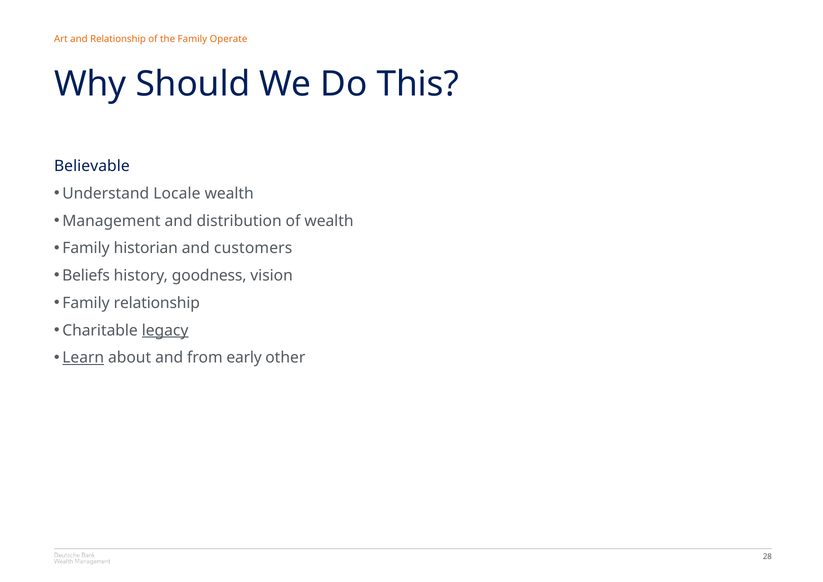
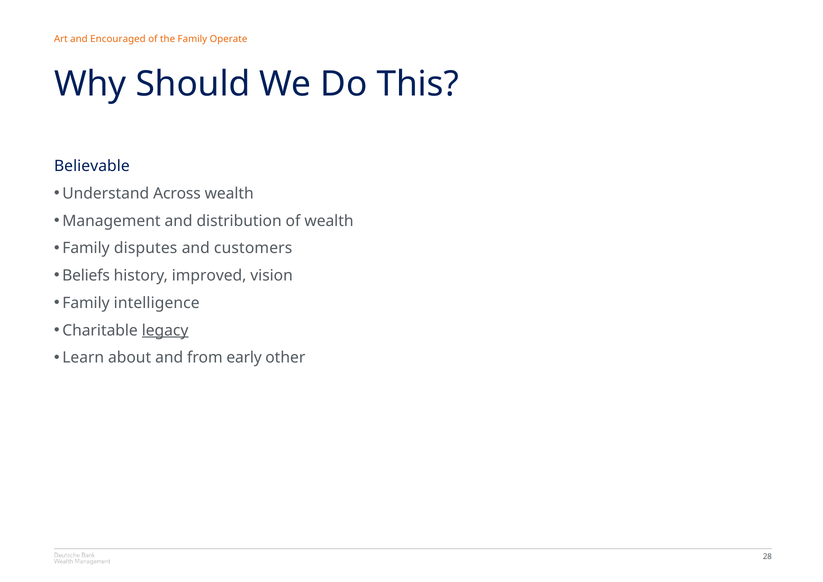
and Relationship: Relationship -> Encouraged
Locale: Locale -> Across
historian: historian -> disputes
goodness: goodness -> improved
Family relationship: relationship -> intelligence
Learn underline: present -> none
